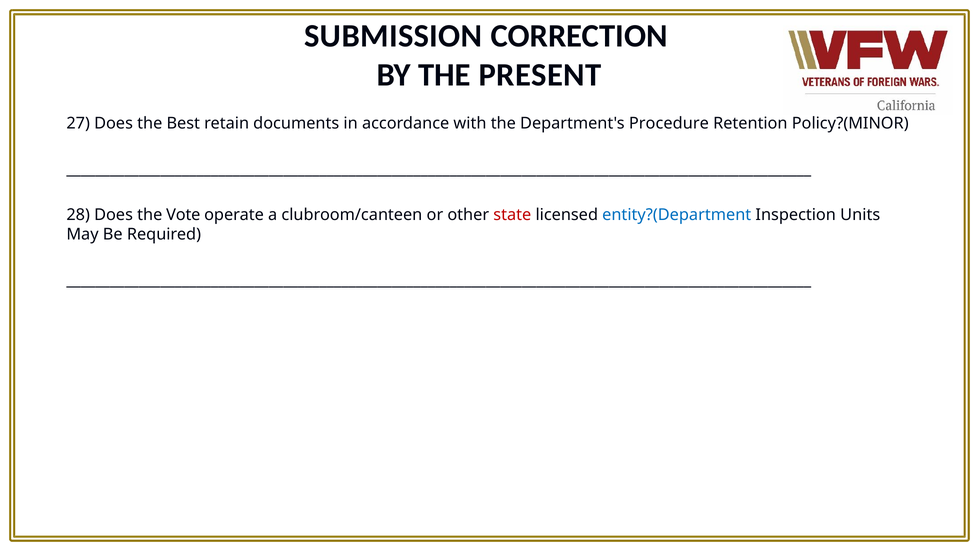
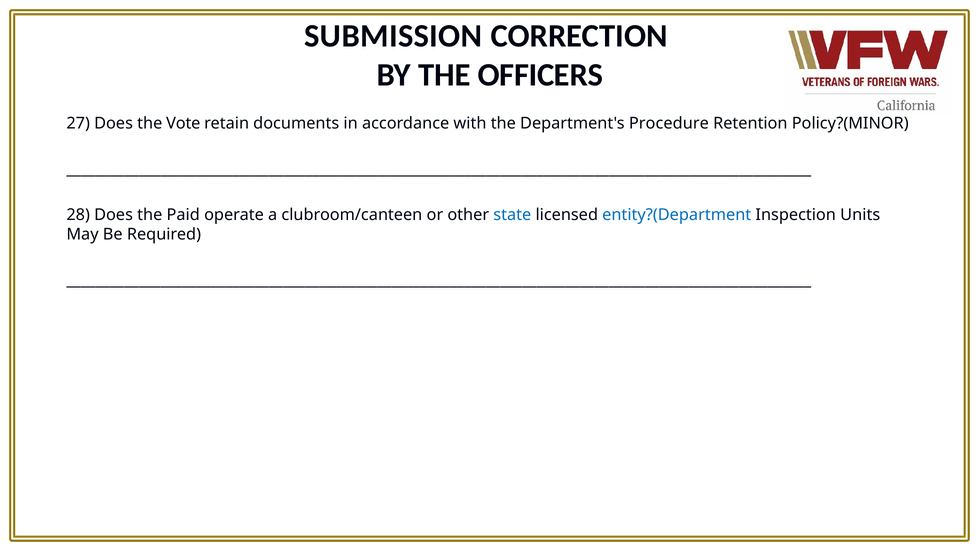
PRESENT: PRESENT -> OFFICERS
Best: Best -> Vote
Vote: Vote -> Paid
state colour: red -> blue
